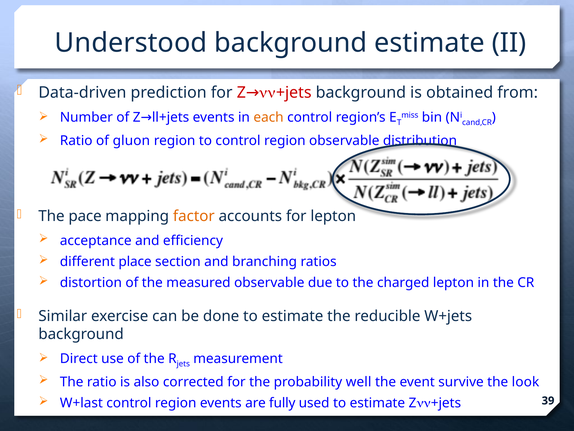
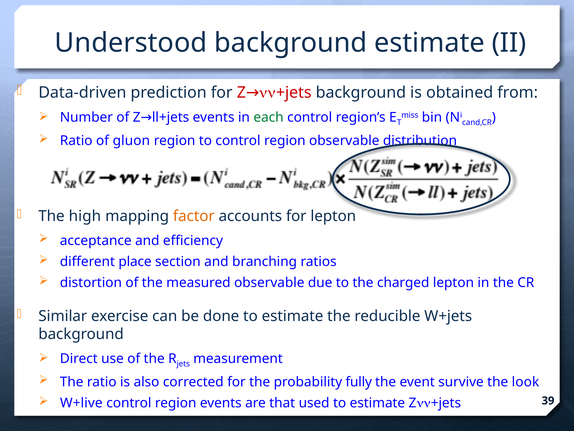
each colour: orange -> green
pace: pace -> high
well: well -> fully
W+last: W+last -> W+live
fully: fully -> that
